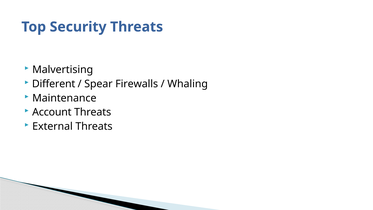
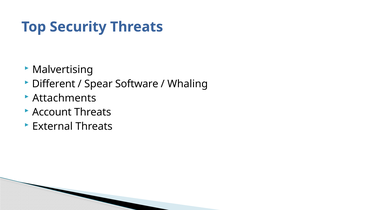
Firewalls: Firewalls -> Software
Maintenance: Maintenance -> Attachments
